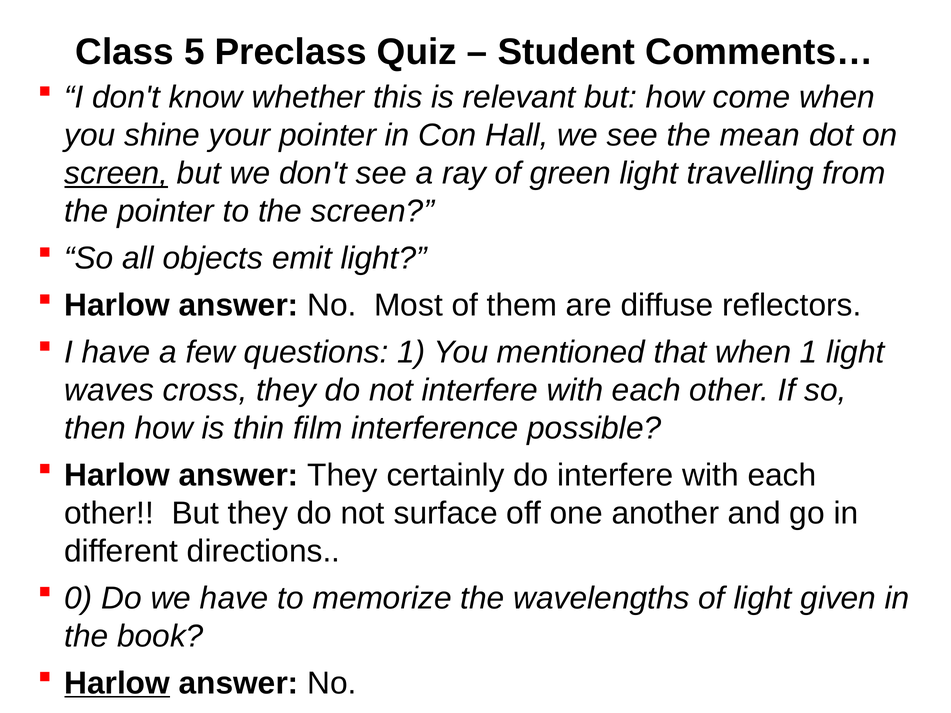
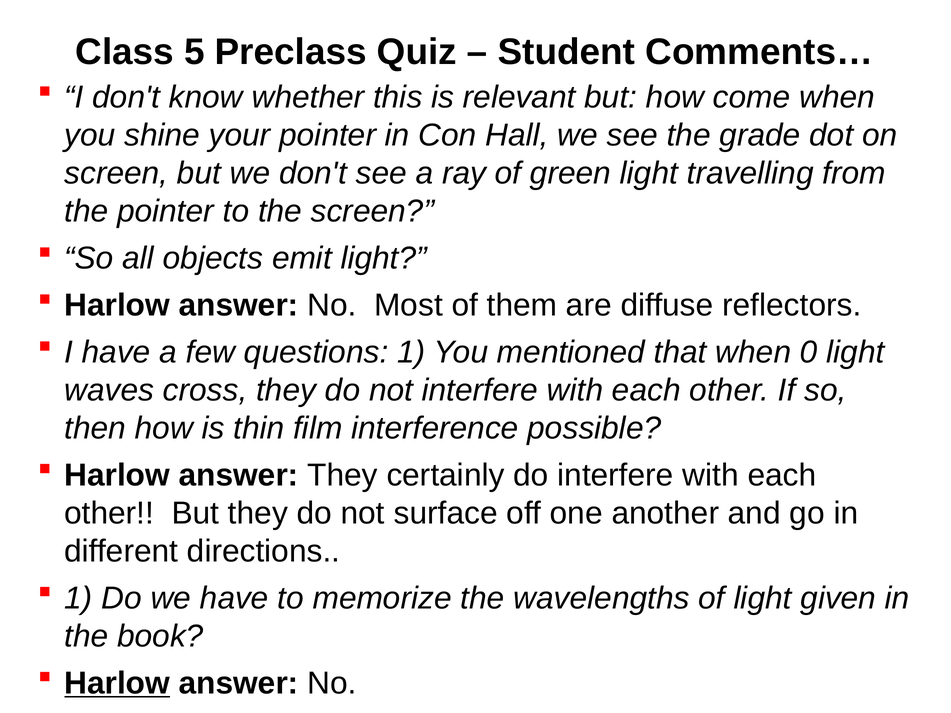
mean: mean -> grade
screen at (116, 173) underline: present -> none
when 1: 1 -> 0
0 at (78, 598): 0 -> 1
